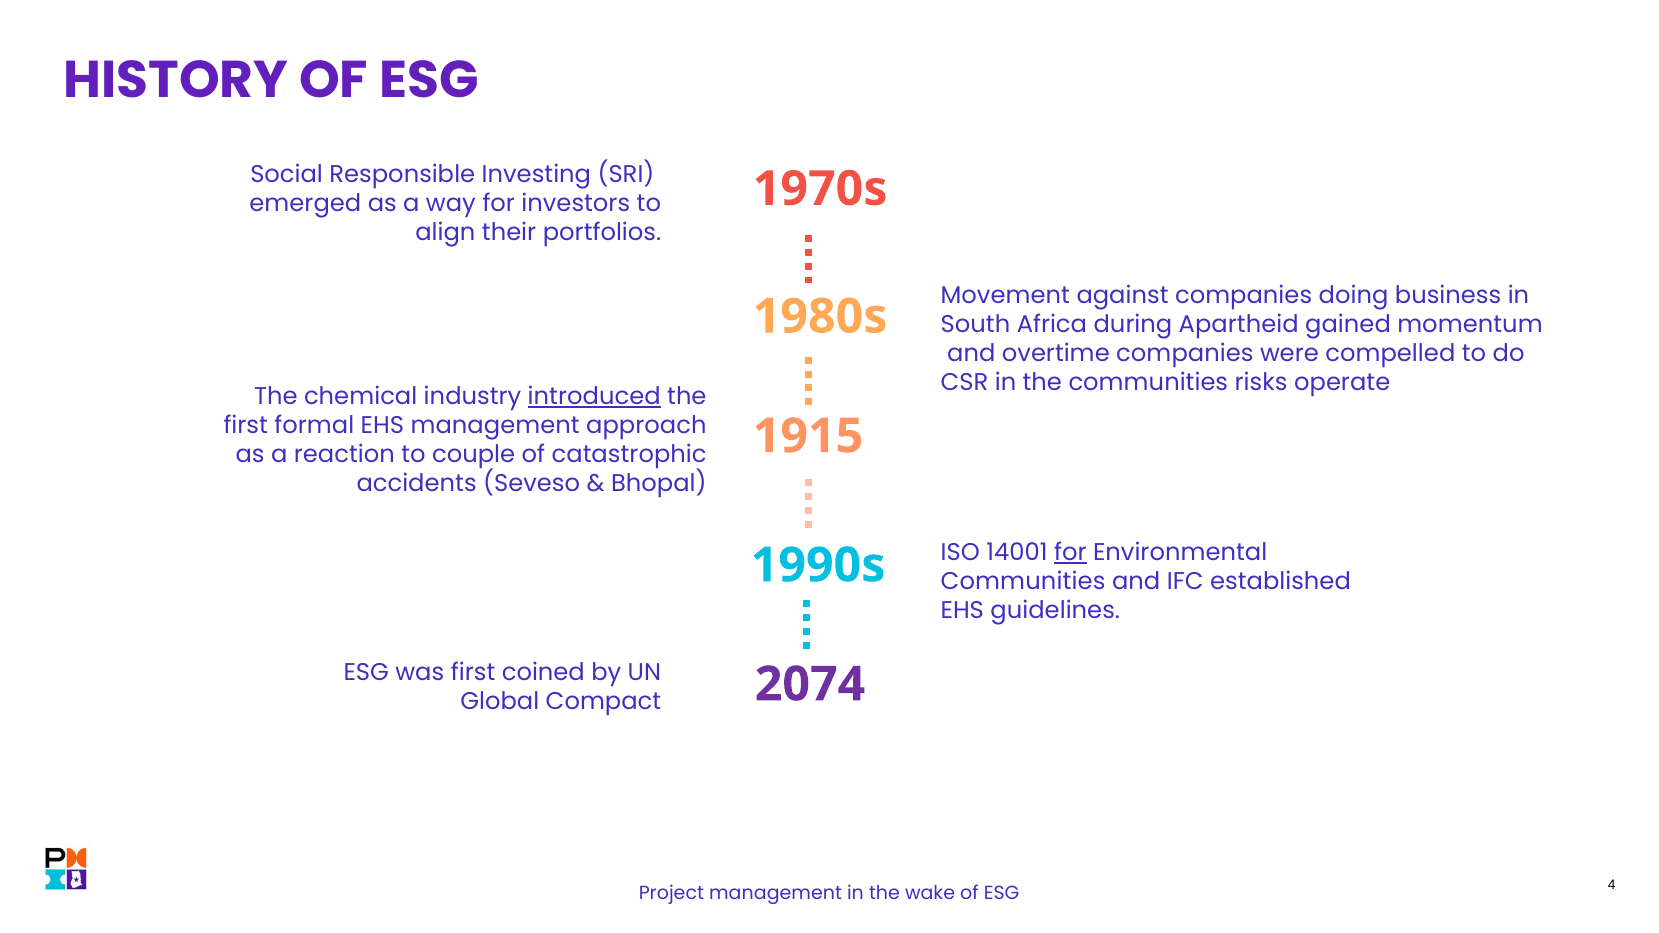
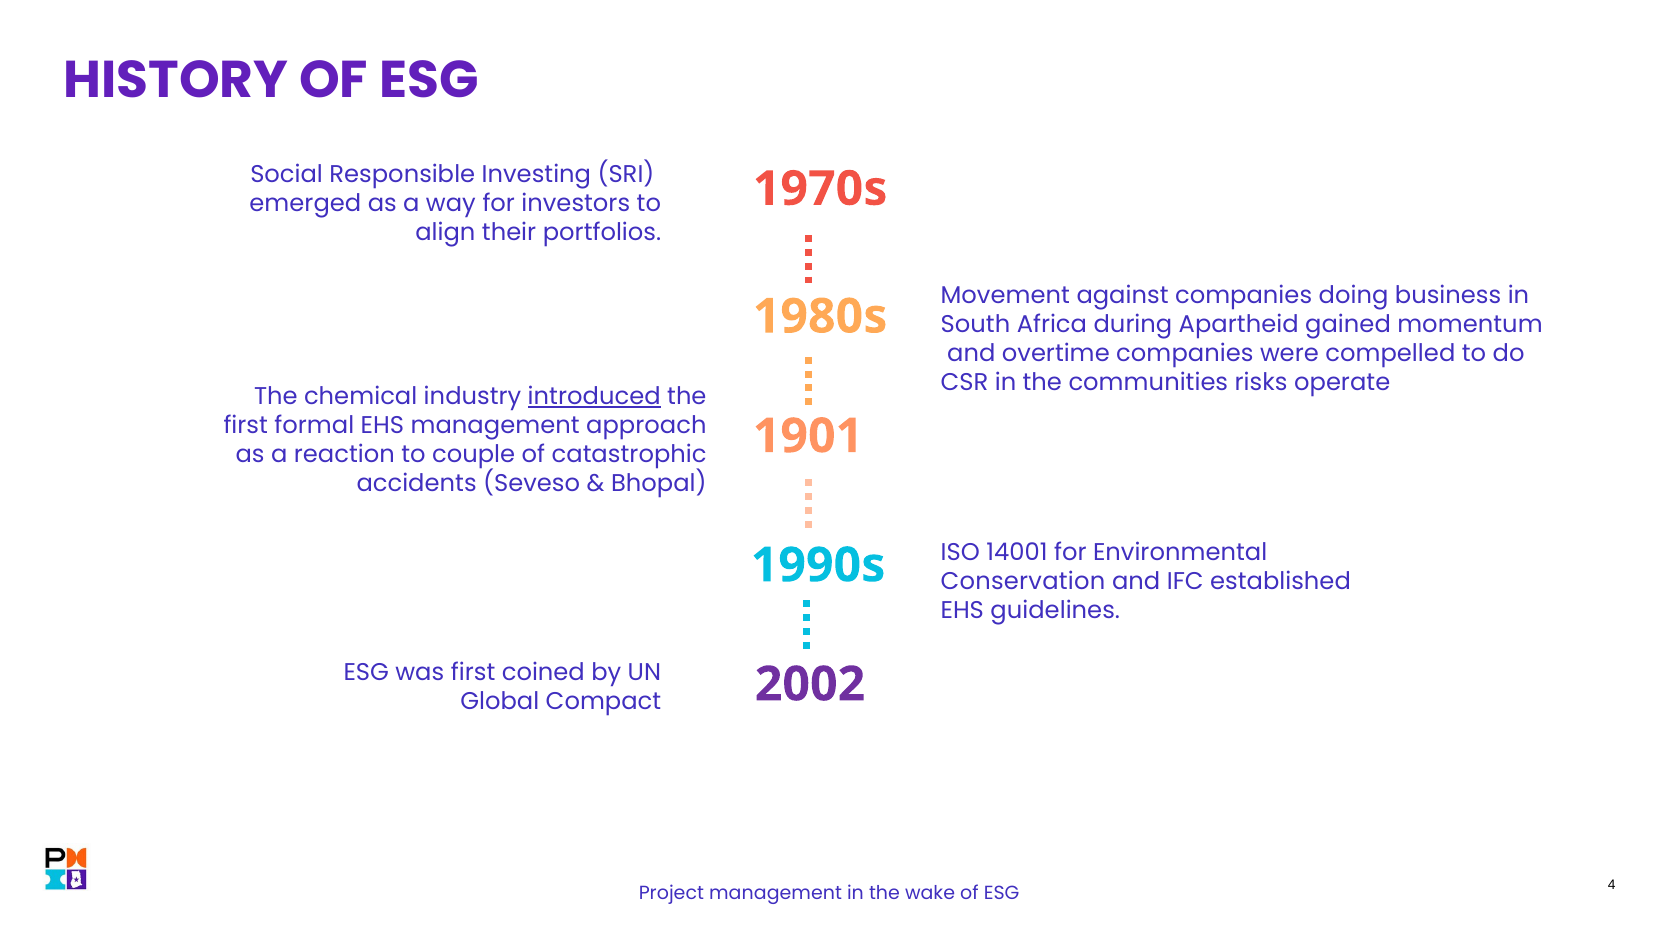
1915: 1915 -> 1901
for at (1070, 553) underline: present -> none
Communities at (1023, 582): Communities -> Conservation
2074: 2074 -> 2002
